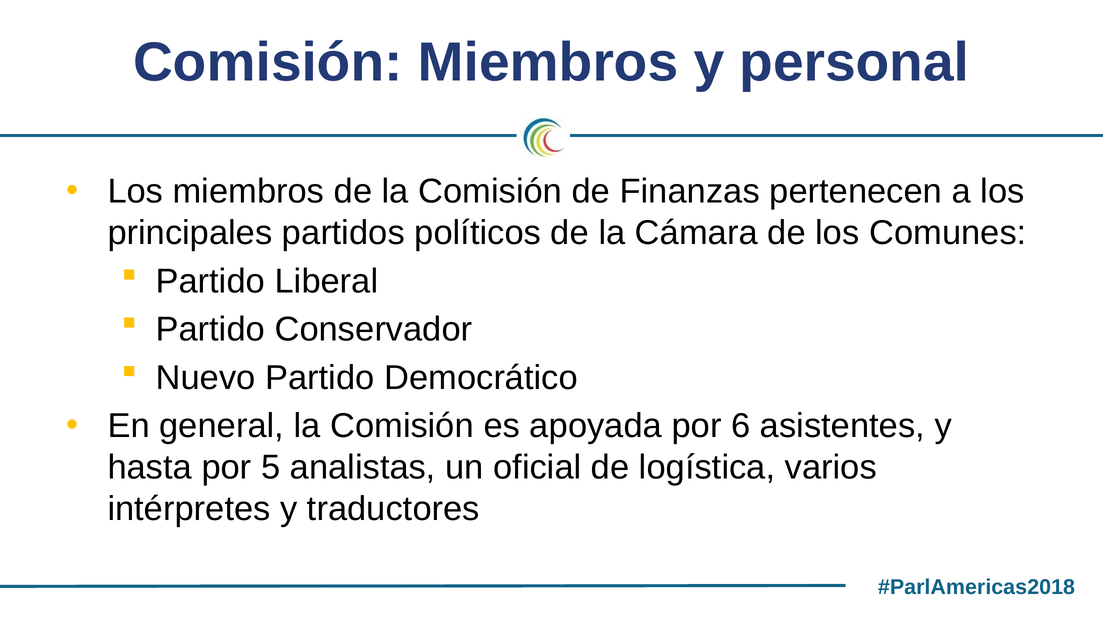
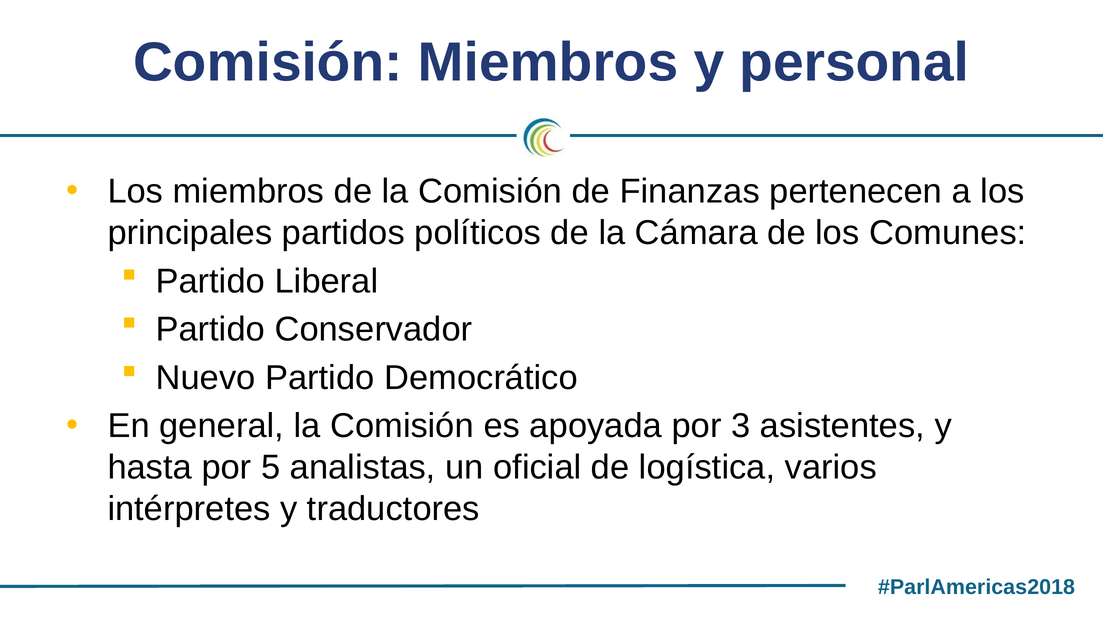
6: 6 -> 3
